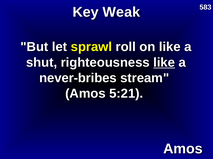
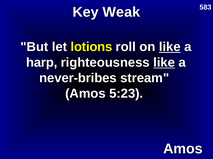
sprawl: sprawl -> lotions
like at (170, 47) underline: none -> present
shut: shut -> harp
5:21: 5:21 -> 5:23
